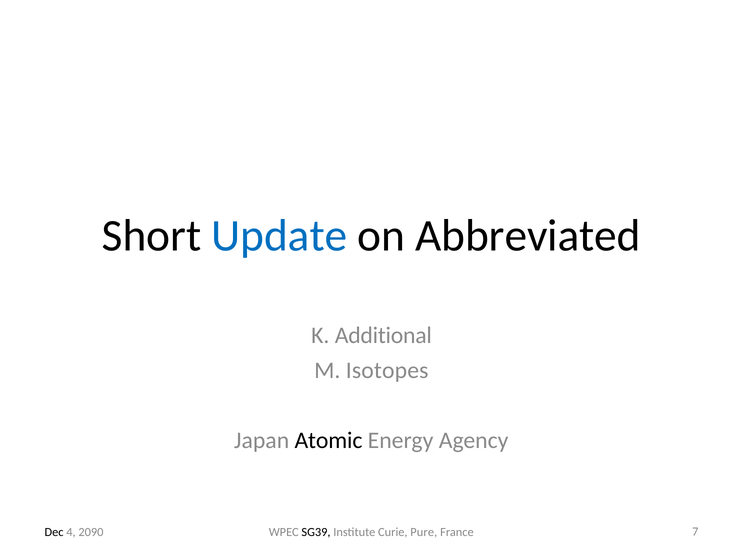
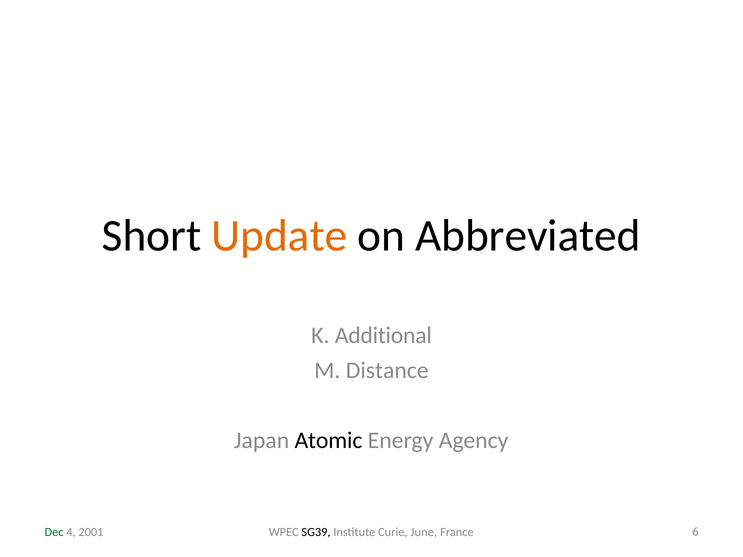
Update colour: blue -> orange
Isotopes: Isotopes -> Distance
Dec colour: black -> green
2090: 2090 -> 2001
Pure: Pure -> June
7: 7 -> 6
